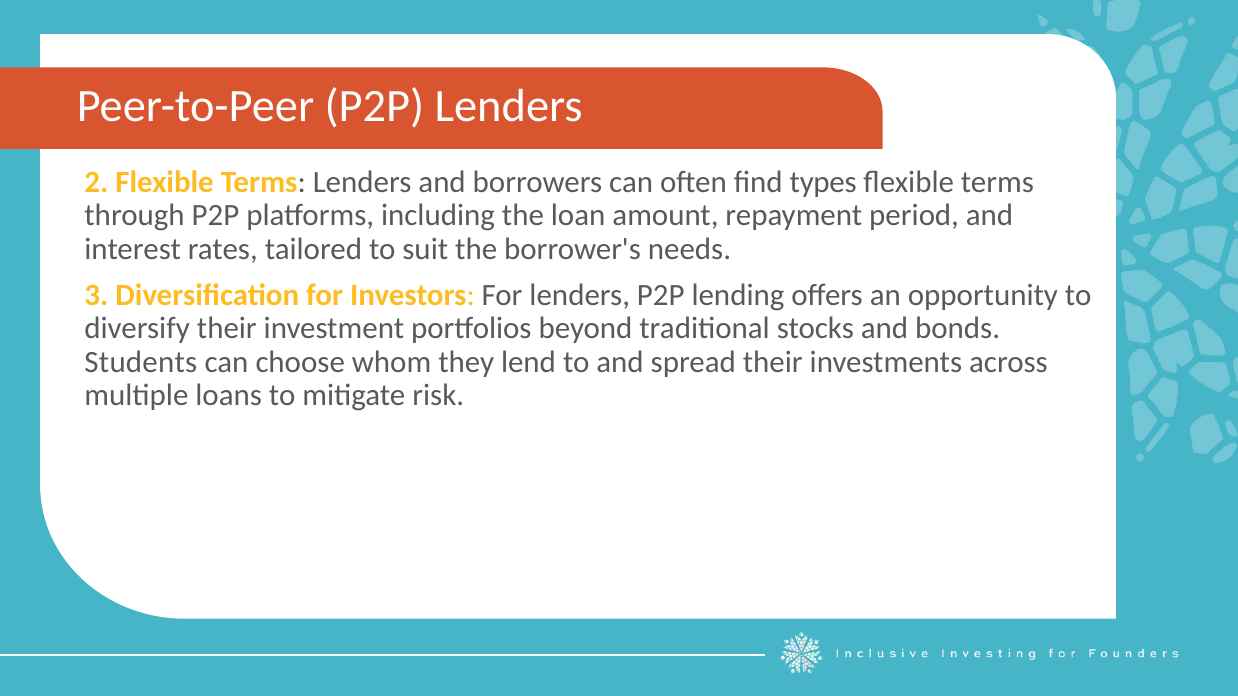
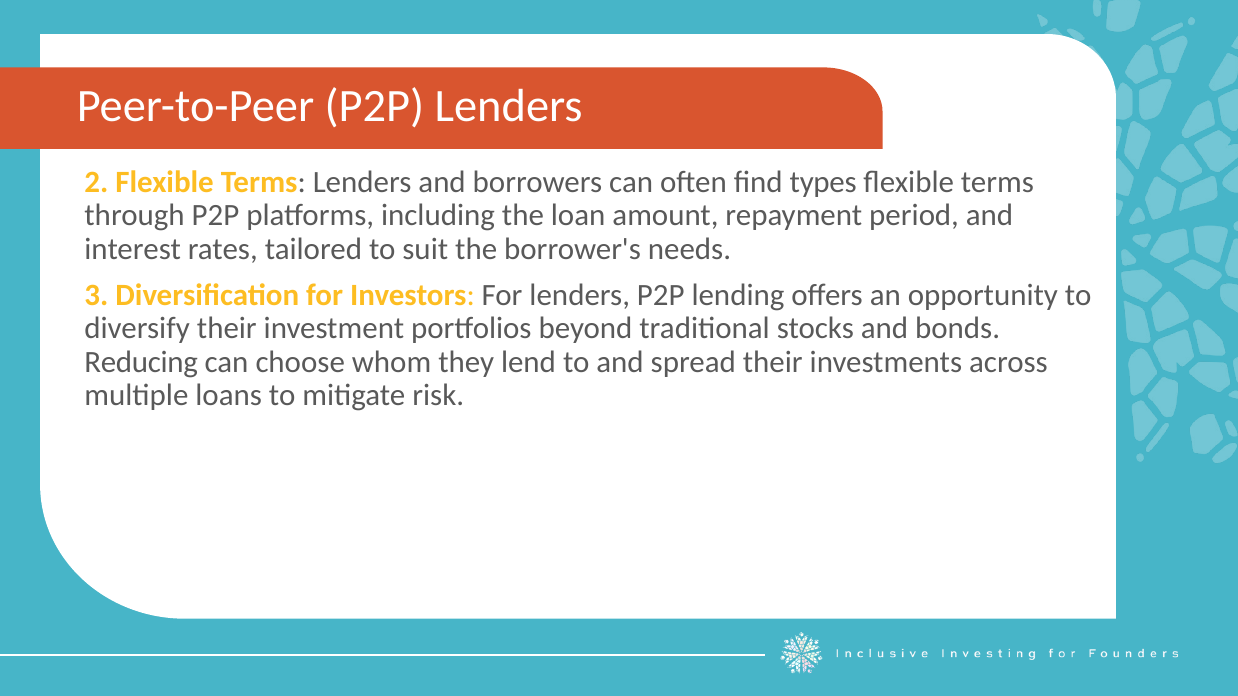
Students: Students -> Reducing
